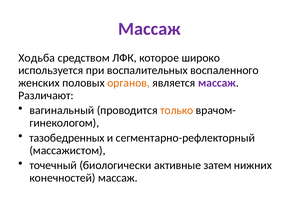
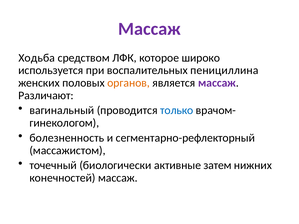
воспаленного: воспаленного -> пенициллина
только colour: orange -> blue
тазобедренных: тазобедренных -> болезненность
